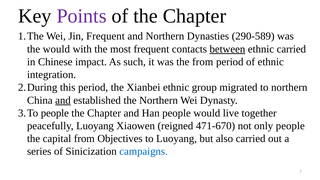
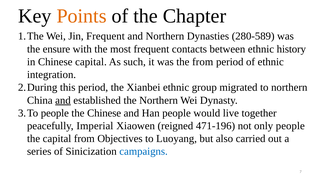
Points colour: purple -> orange
290-589: 290-589 -> 280-589
the would: would -> ensure
between underline: present -> none
ethnic carried: carried -> history
Chinese impact: impact -> capital
Chapter at (104, 113): Chapter -> Chinese
peacefully Luoyang: Luoyang -> Imperial
471-670: 471-670 -> 471-196
